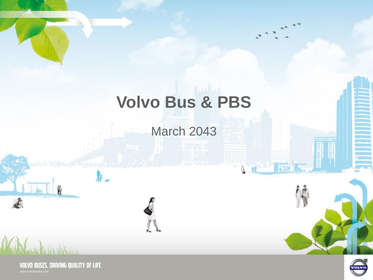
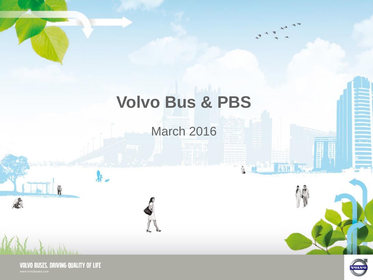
2043: 2043 -> 2016
